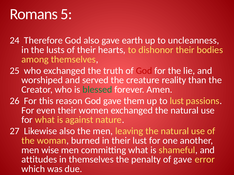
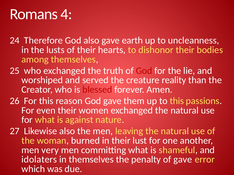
5: 5 -> 4
blessed colour: green -> red
to lust: lust -> this
wise: wise -> very
attitudes: attitudes -> idolaters
